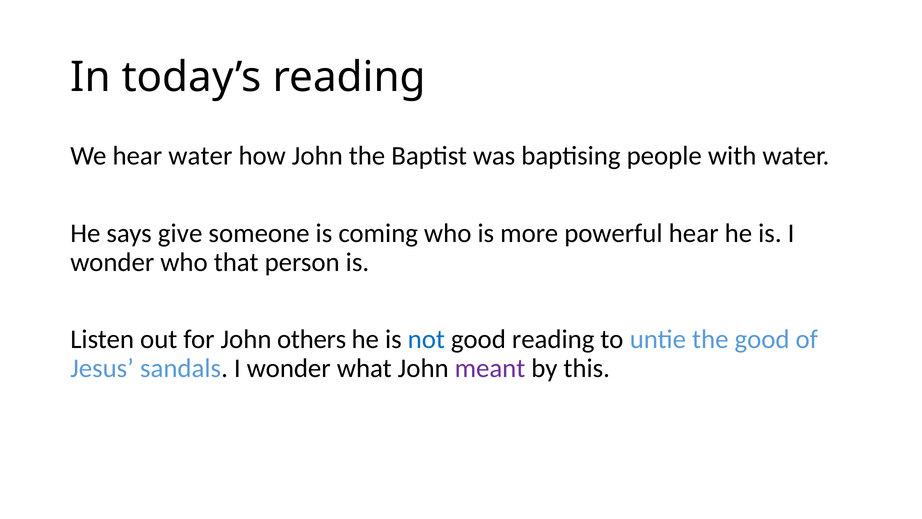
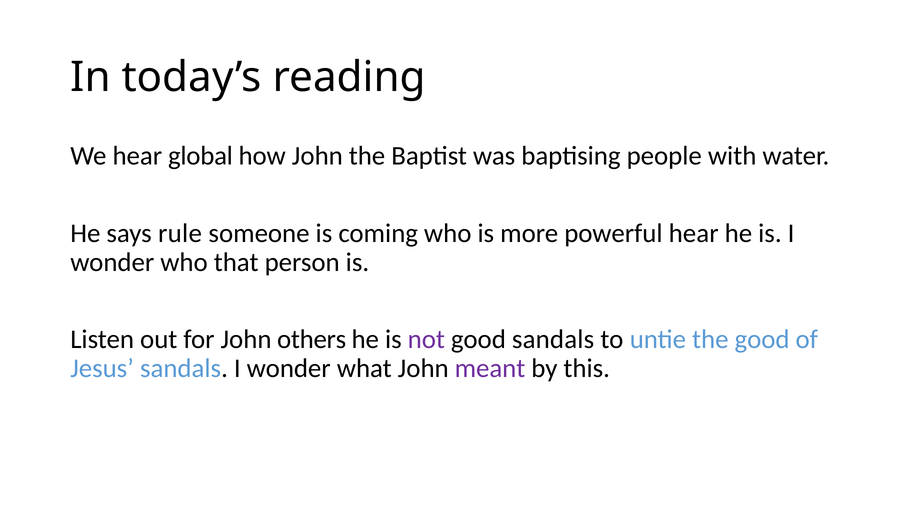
hear water: water -> global
give: give -> rule
not colour: blue -> purple
good reading: reading -> sandals
